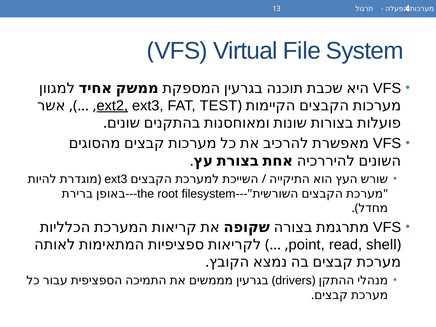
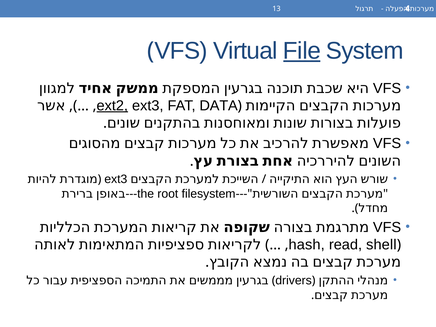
File underline: none -> present
TEST: TEST -> DATA
point: point -> hash
